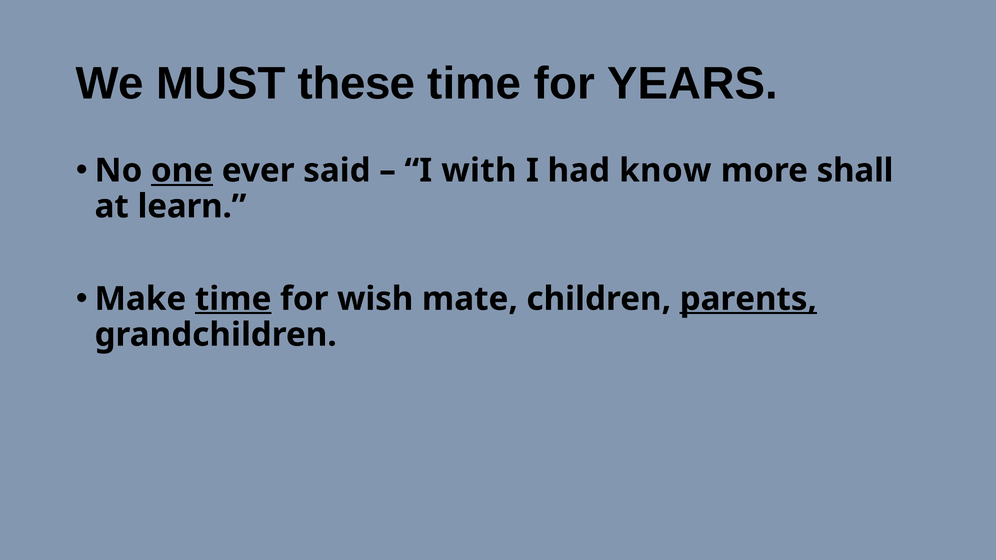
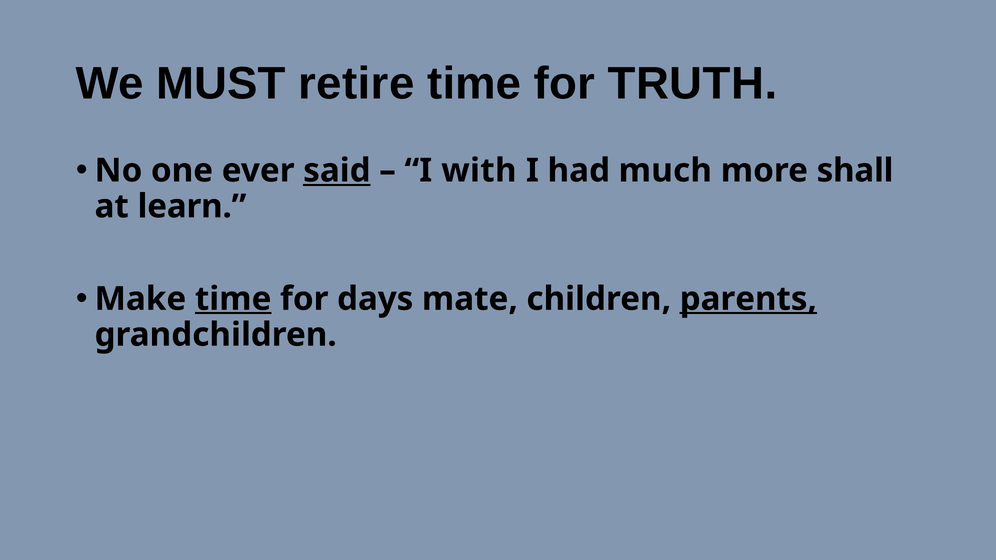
these: these -> retire
YEARS: YEARS -> TRUTH
one underline: present -> none
said underline: none -> present
know: know -> much
wish: wish -> days
